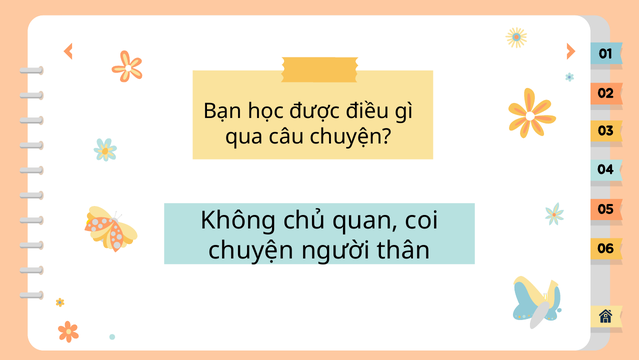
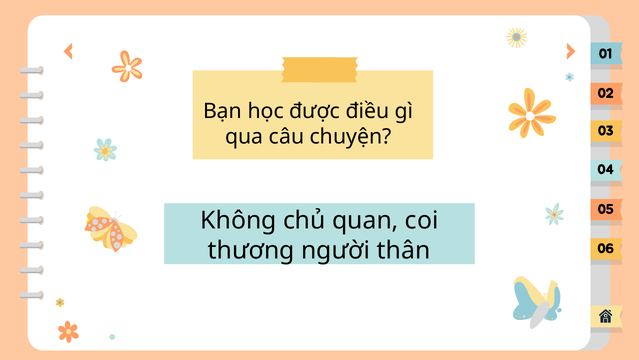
chuyện at (251, 251): chuyện -> thương
